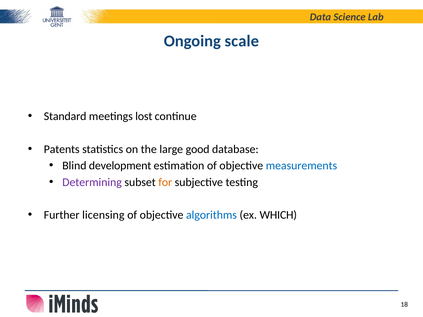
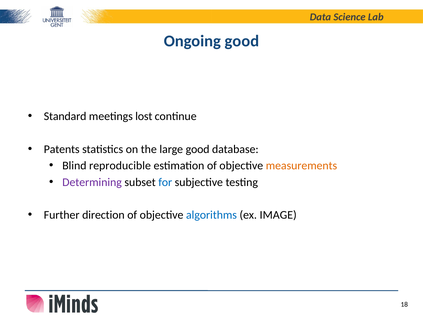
Ongoing scale: scale -> good
development: development -> reproducible
measurements colour: blue -> orange
for colour: orange -> blue
licensing: licensing -> direction
WHICH: WHICH -> IMAGE
